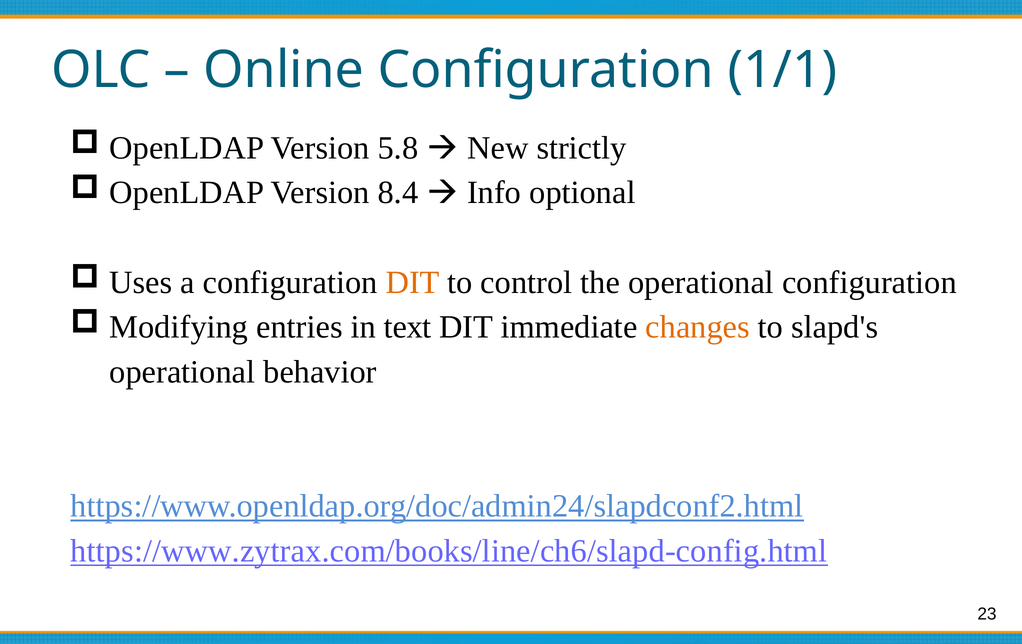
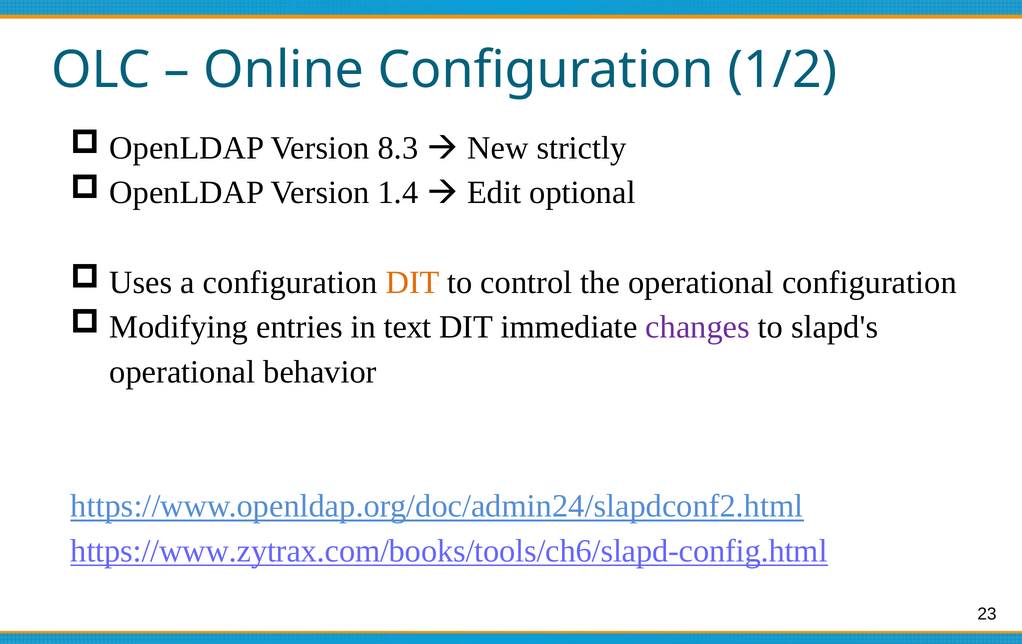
1/1: 1/1 -> 1/2
5.8: 5.8 -> 8.3
8.4: 8.4 -> 1.4
Info: Info -> Edit
changes colour: orange -> purple
https://www.zytrax.com/books/line/ch6/slapd-config.html: https://www.zytrax.com/books/line/ch6/slapd-config.html -> https://www.zytrax.com/books/tools/ch6/slapd-config.html
